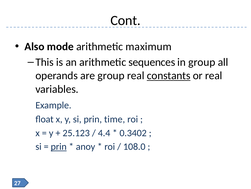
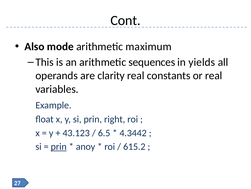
in group: group -> yields
are group: group -> clarity
constants underline: present -> none
time: time -> right
25.123: 25.123 -> 43.123
4.4: 4.4 -> 6.5
0.3402: 0.3402 -> 4.3442
108.0: 108.0 -> 615.2
